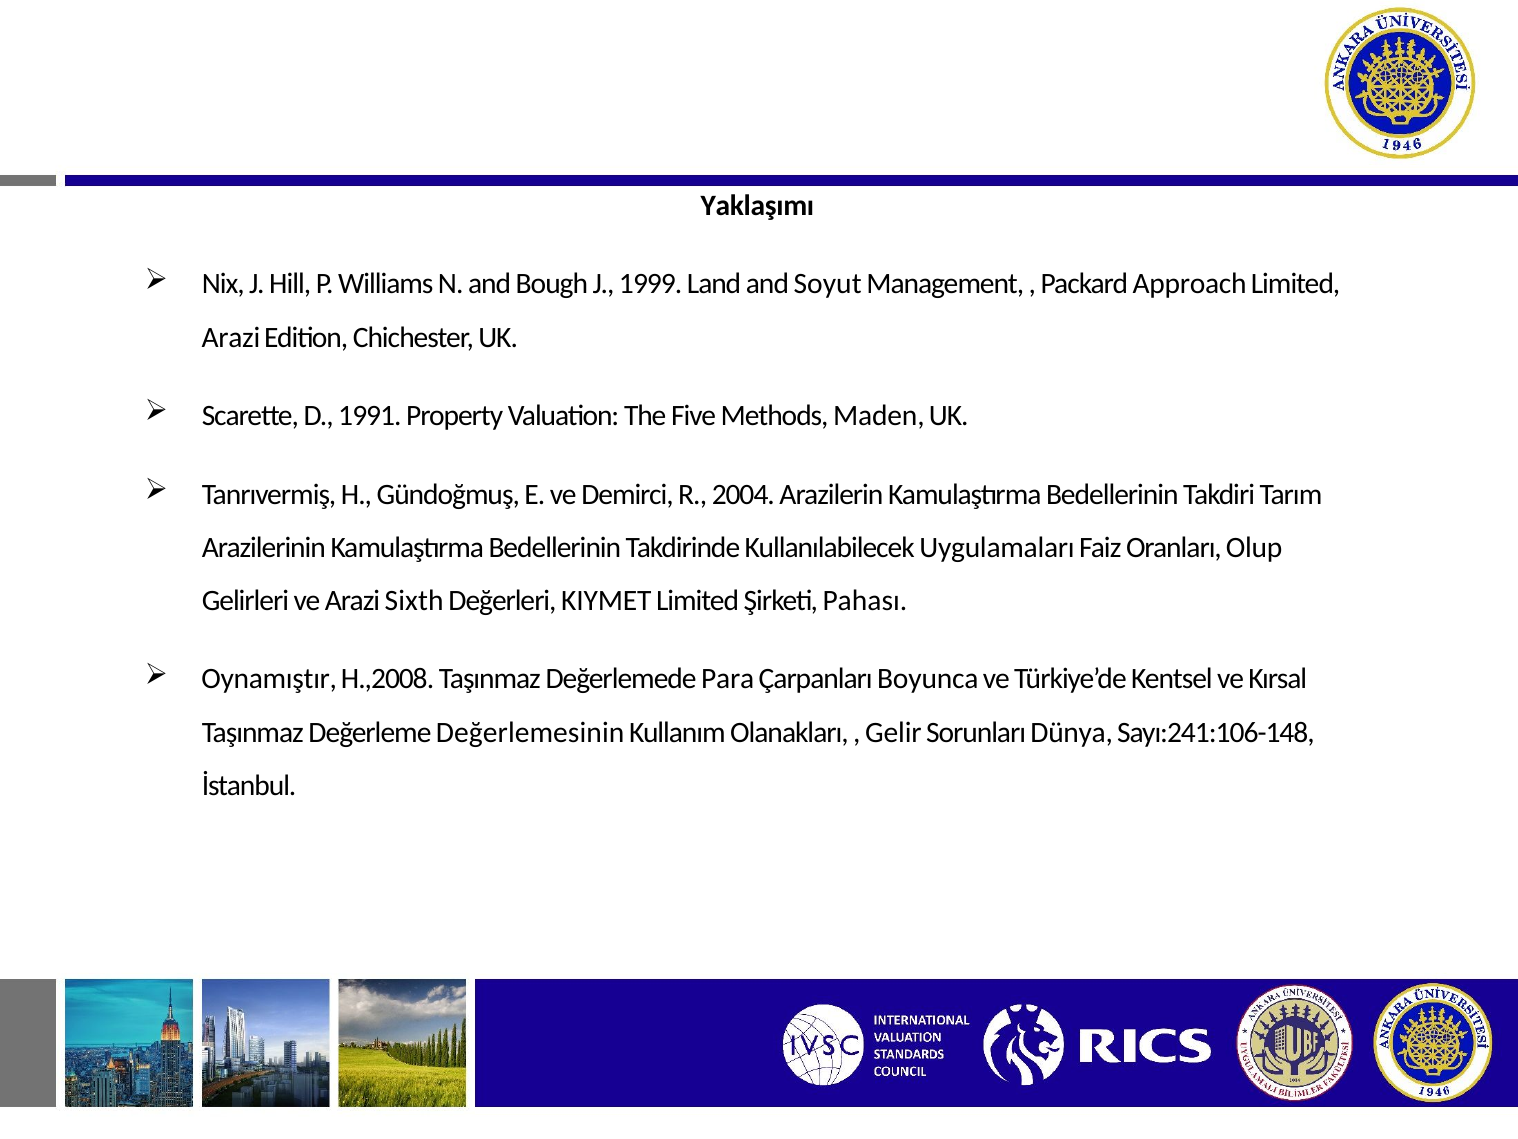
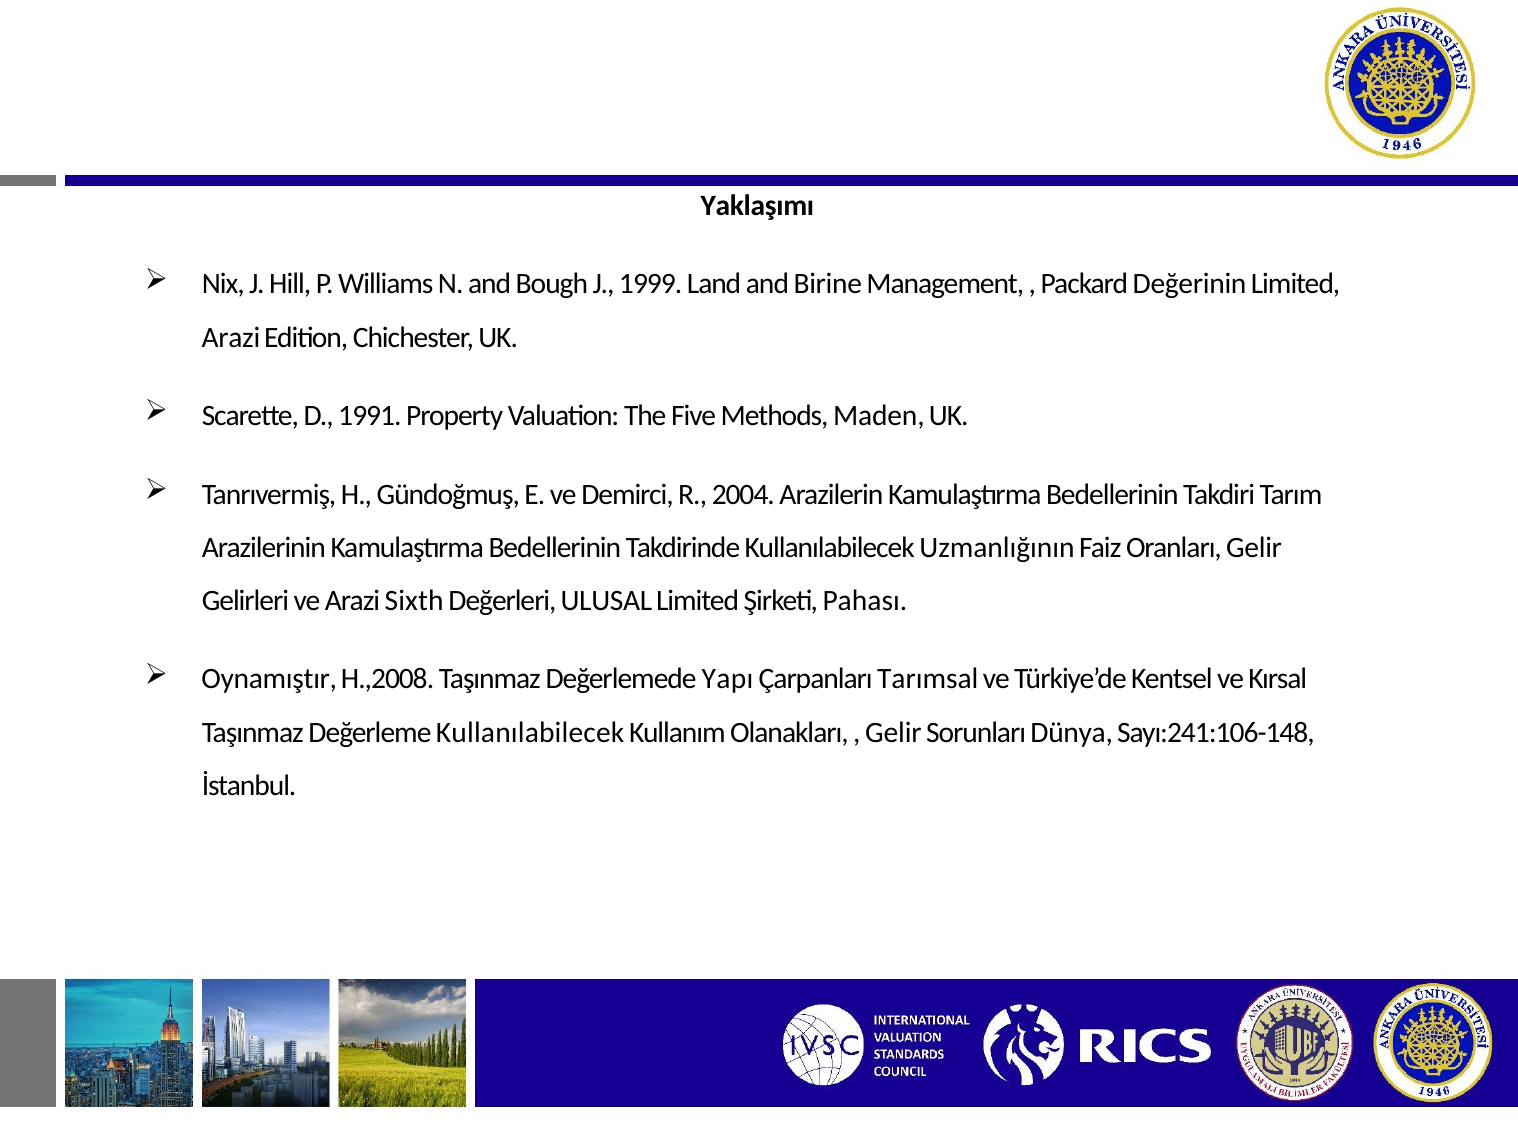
Soyut: Soyut -> Birine
Approach: Approach -> Değerinin
Uygulamaları: Uygulamaları -> Uzmanlığının
Oranları Olup: Olup -> Gelir
KIYMET: KIYMET -> ULUSAL
Para: Para -> Yapı
Boyunca: Boyunca -> Tarımsal
Değerleme Değerlemesinin: Değerlemesinin -> Kullanılabilecek
